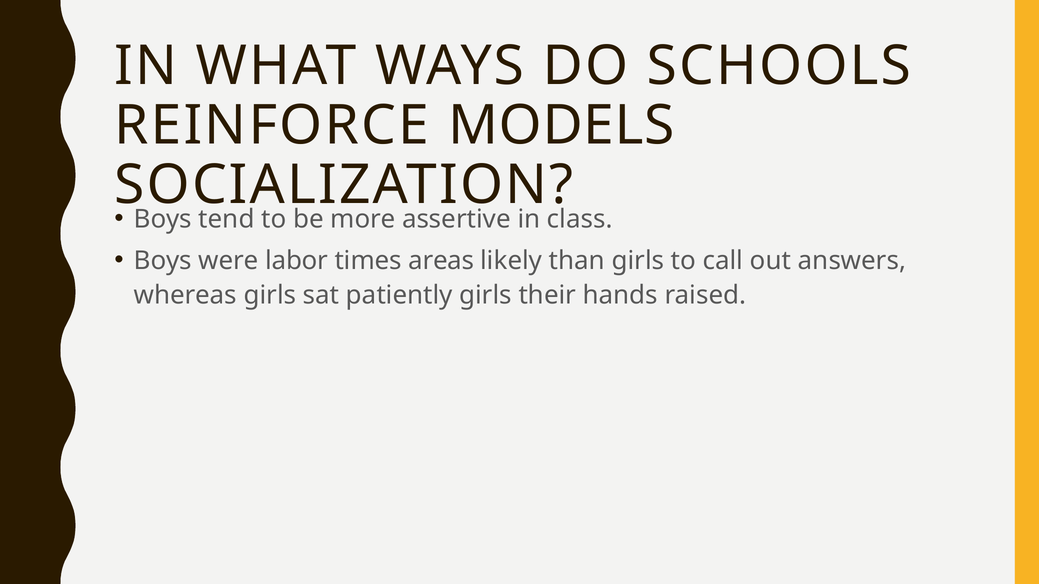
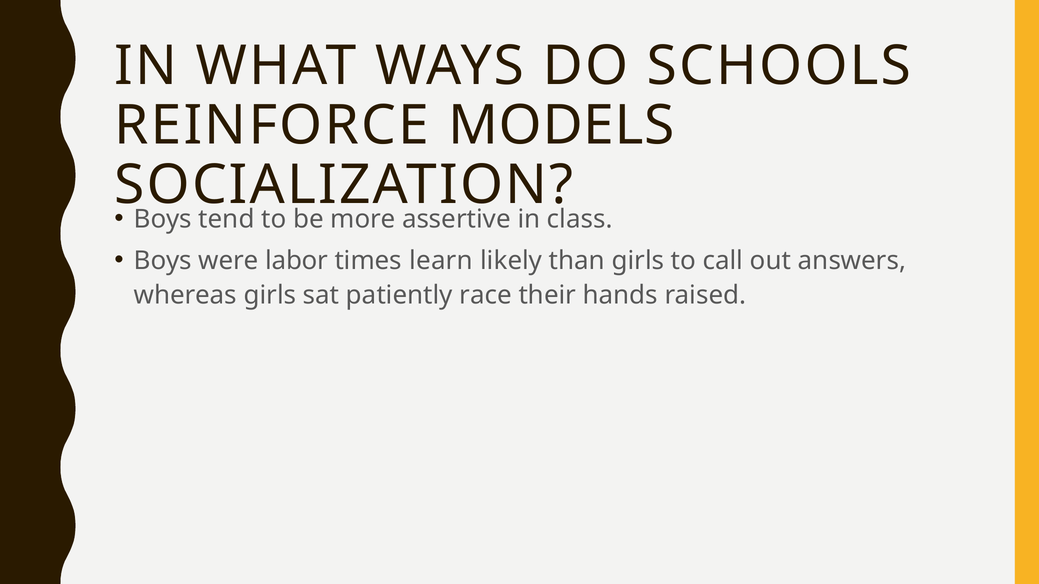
areas: areas -> learn
patiently girls: girls -> race
